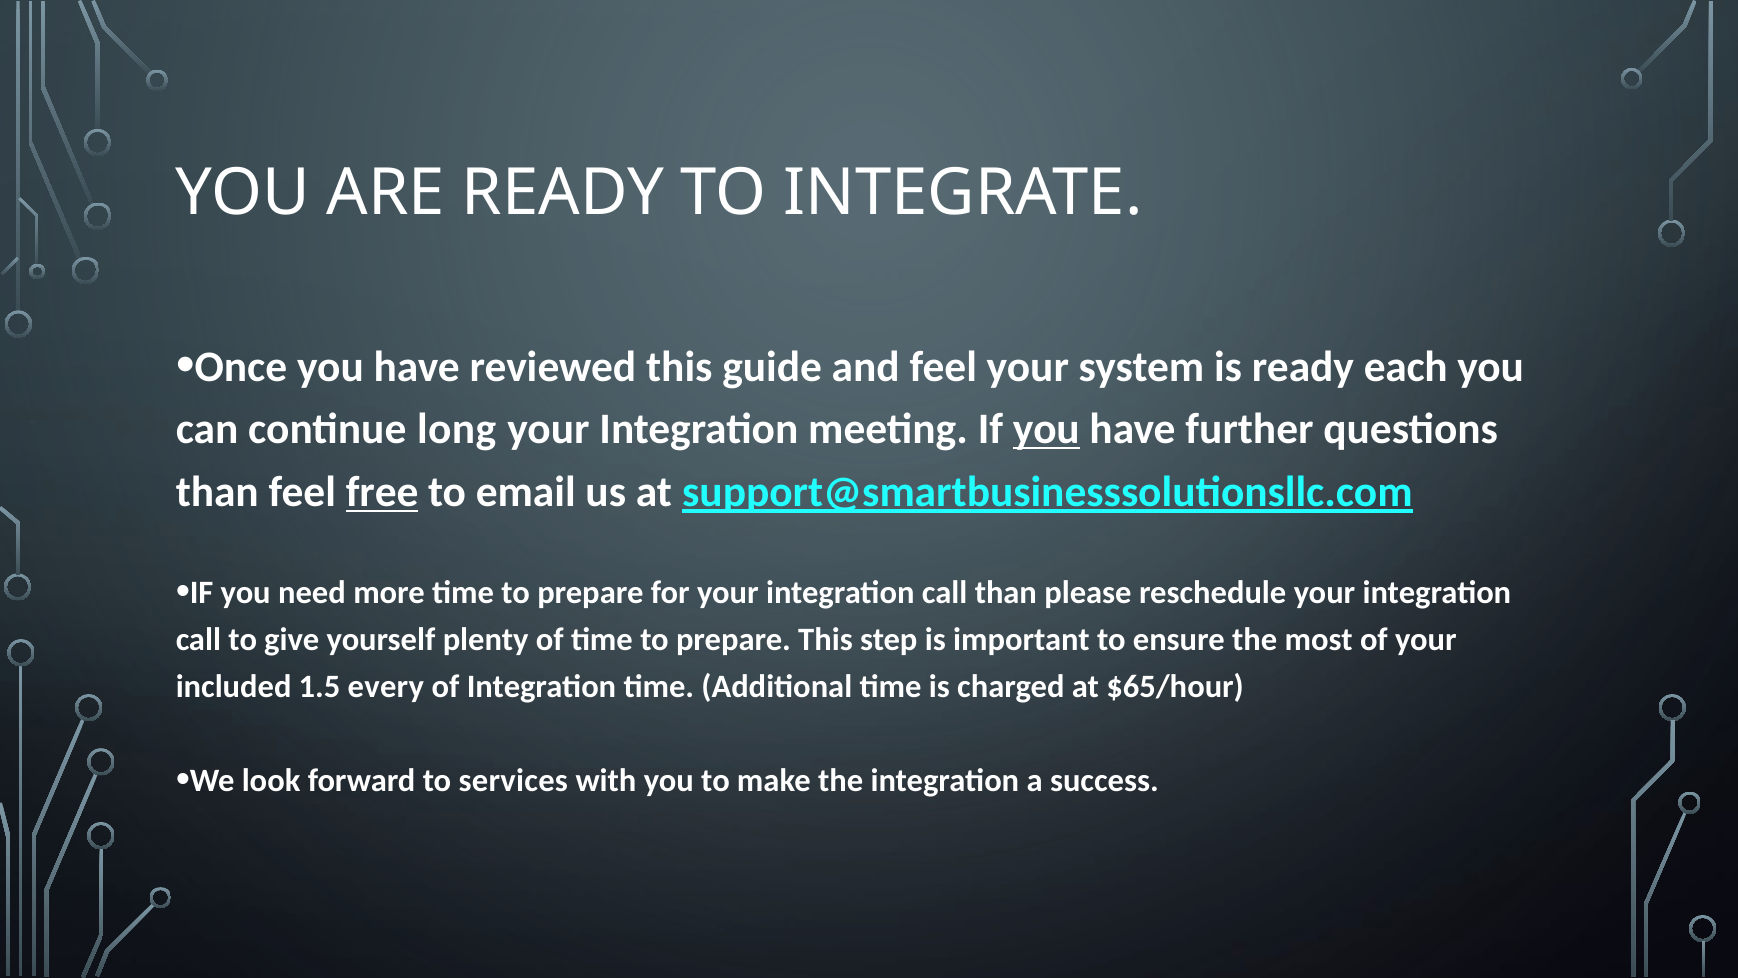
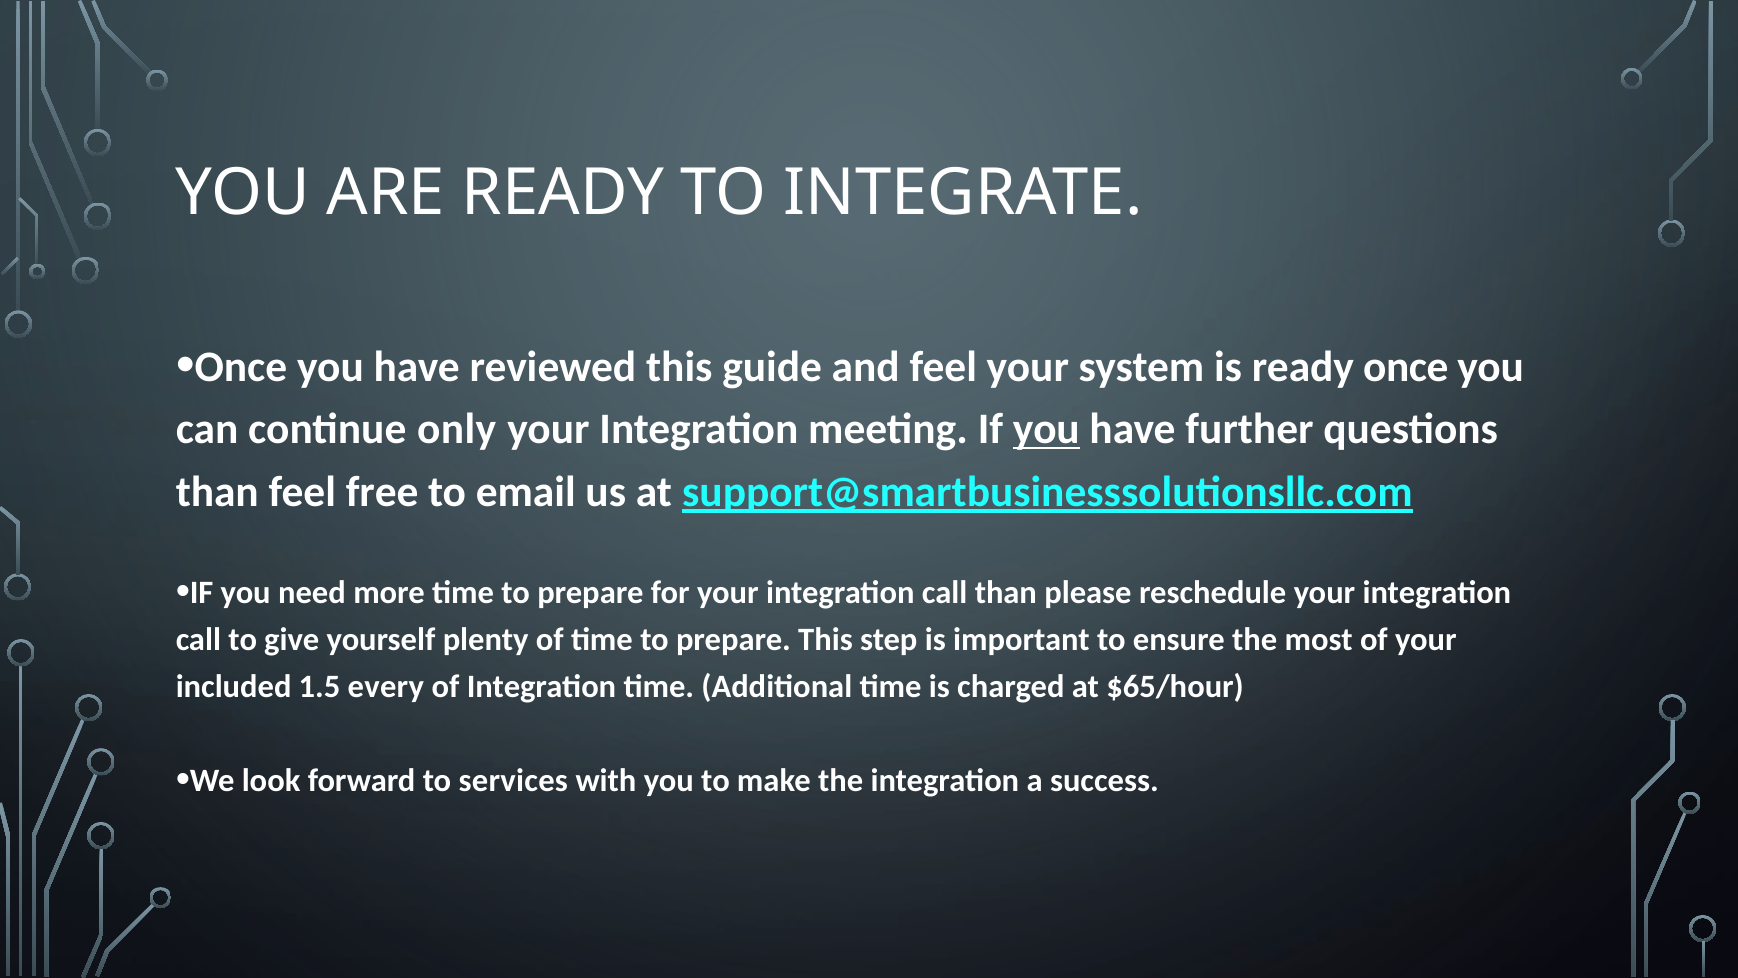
ready each: each -> once
long: long -> only
free underline: present -> none
